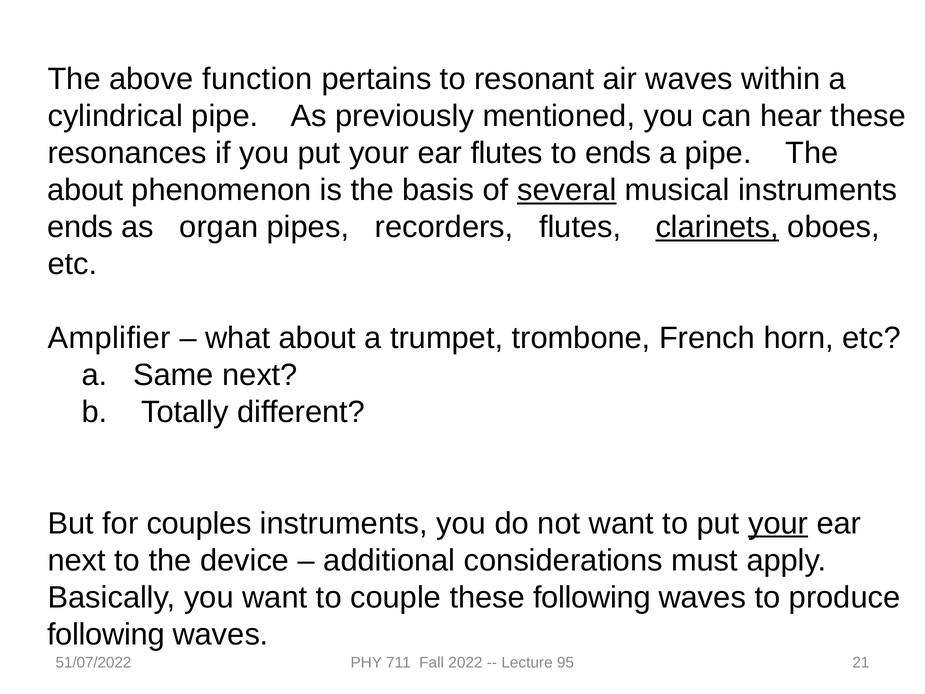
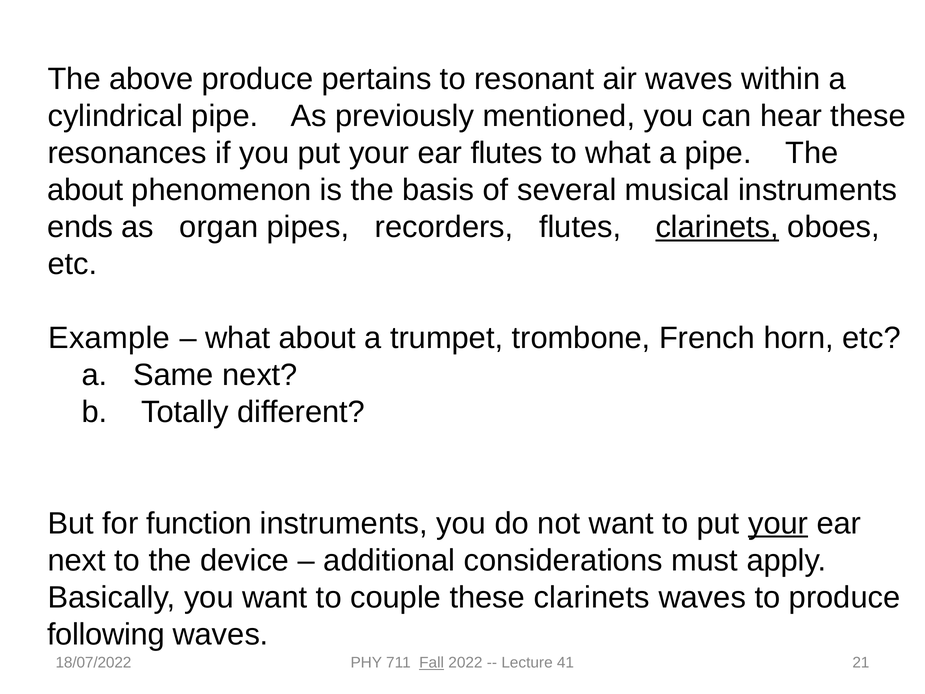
above function: function -> produce
to ends: ends -> what
several underline: present -> none
Amplifier: Amplifier -> Example
couples: couples -> function
these following: following -> clarinets
51/07/2022: 51/07/2022 -> 18/07/2022
Fall underline: none -> present
95: 95 -> 41
